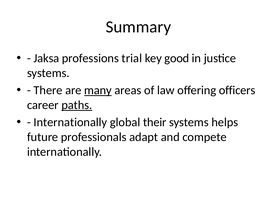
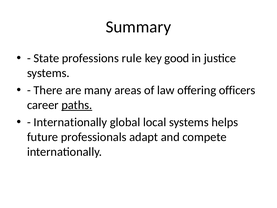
Jaksa: Jaksa -> State
trial: trial -> rule
many underline: present -> none
their: their -> local
